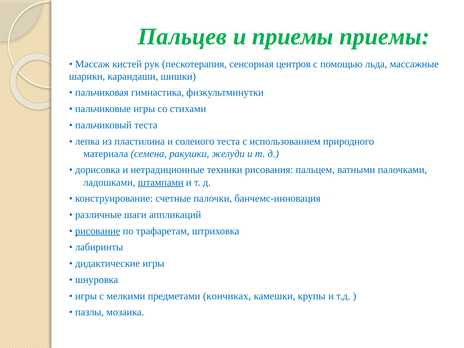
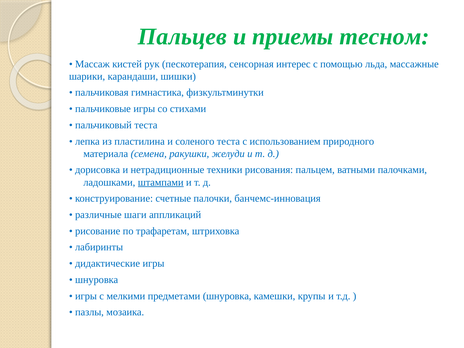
приемы приемы: приемы -> тесном
центров: центров -> интерес
рисование underline: present -> none
предметами кончиках: кончиках -> шнуровка
